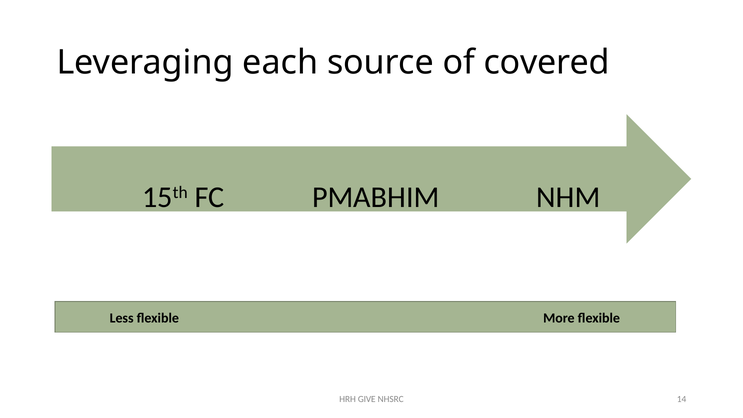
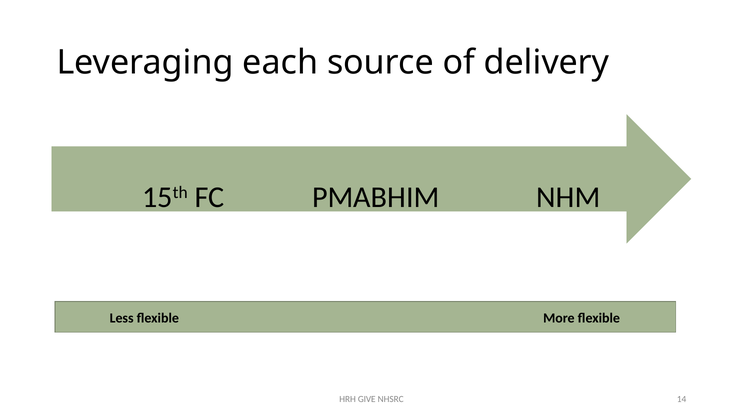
covered: covered -> delivery
